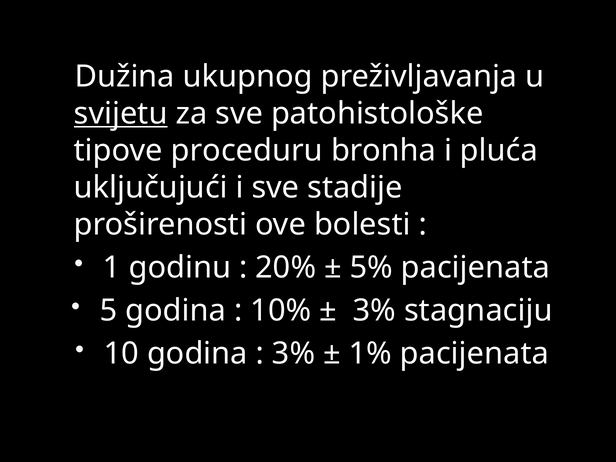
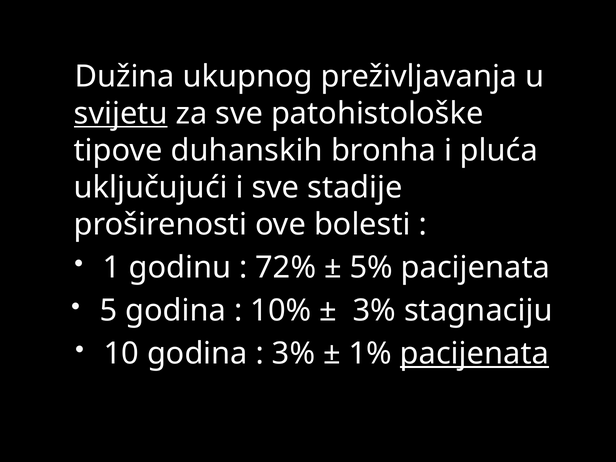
proceduru: proceduru -> duhanskih
20%: 20% -> 72%
pacijenata at (474, 354) underline: none -> present
